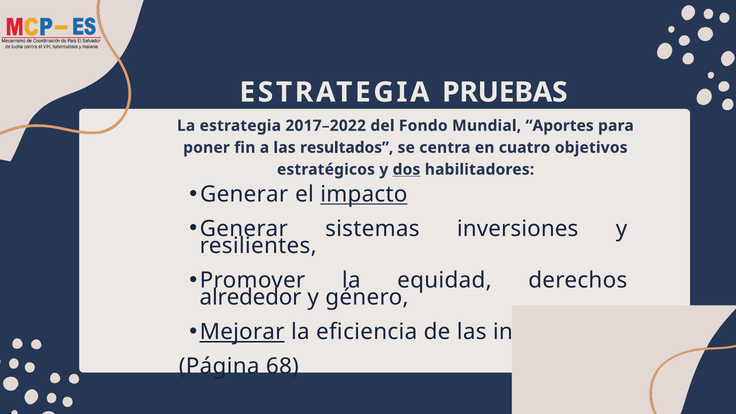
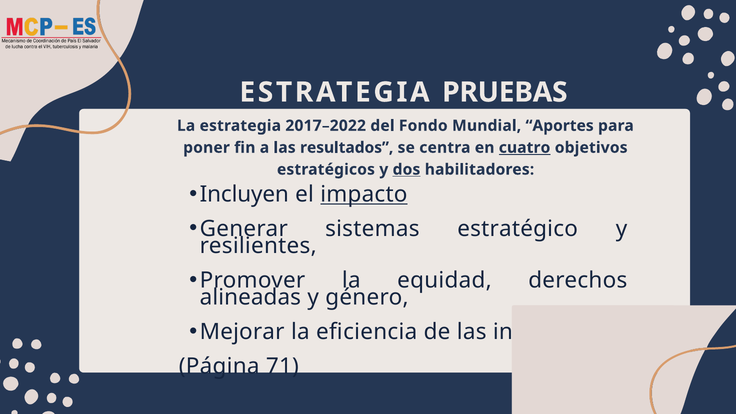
cuatro underline: none -> present
Generar at (244, 194): Generar -> Incluyen
sistemas inversiones: inversiones -> estratégico
alrededor: alrededor -> alineadas
Mejorar underline: present -> none
68: 68 -> 71
